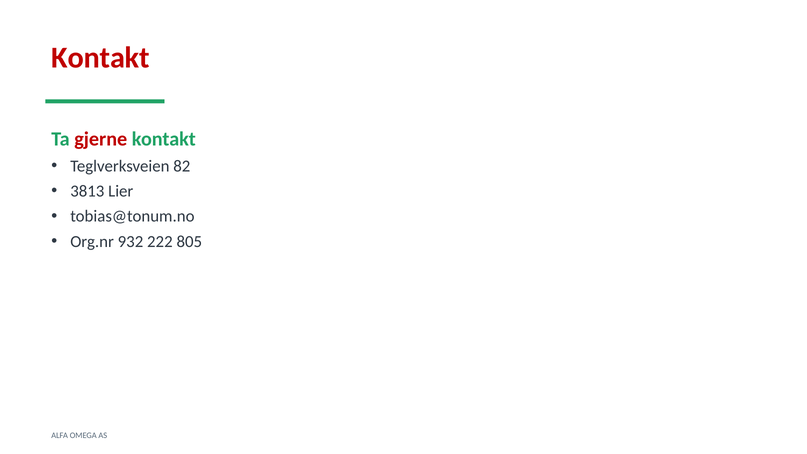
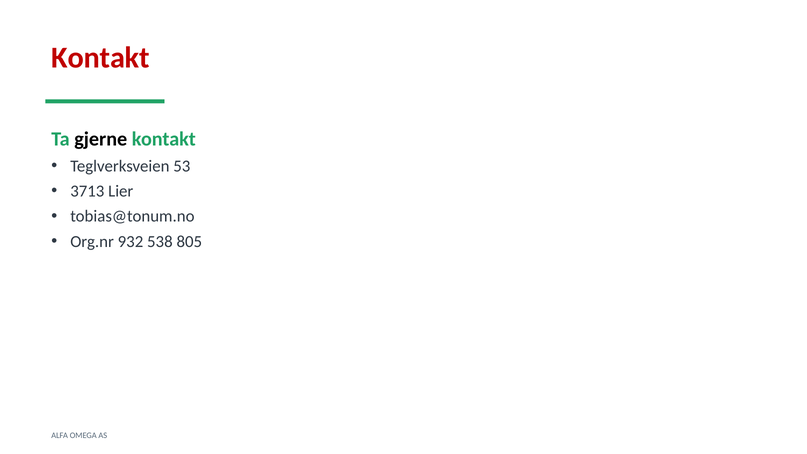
gjerne colour: red -> black
82: 82 -> 53
3813: 3813 -> 3713
222: 222 -> 538
